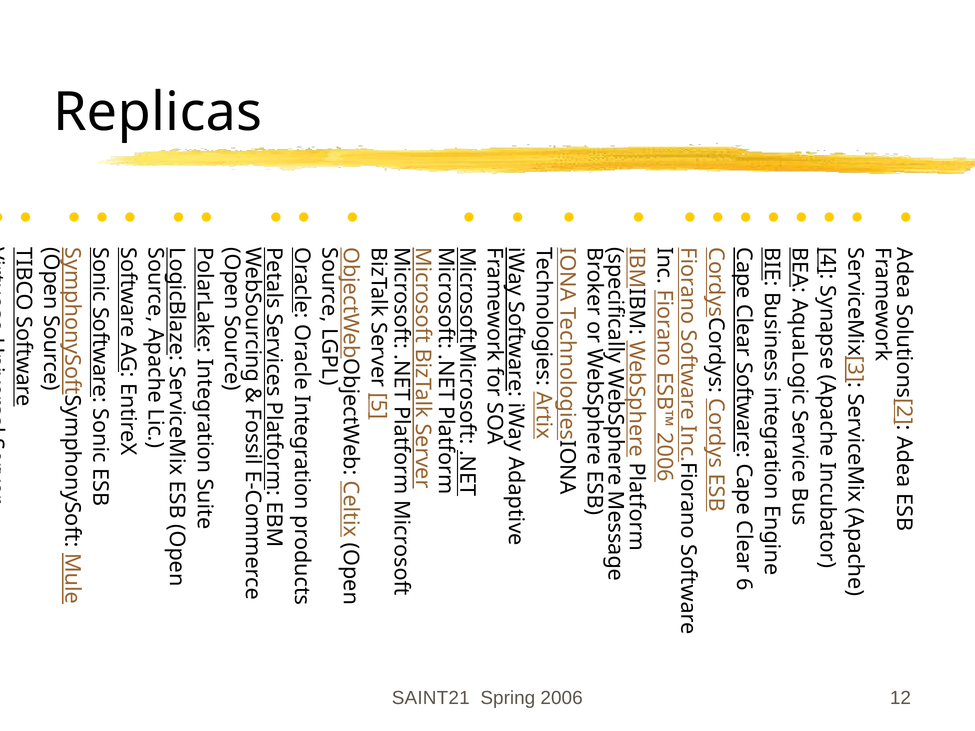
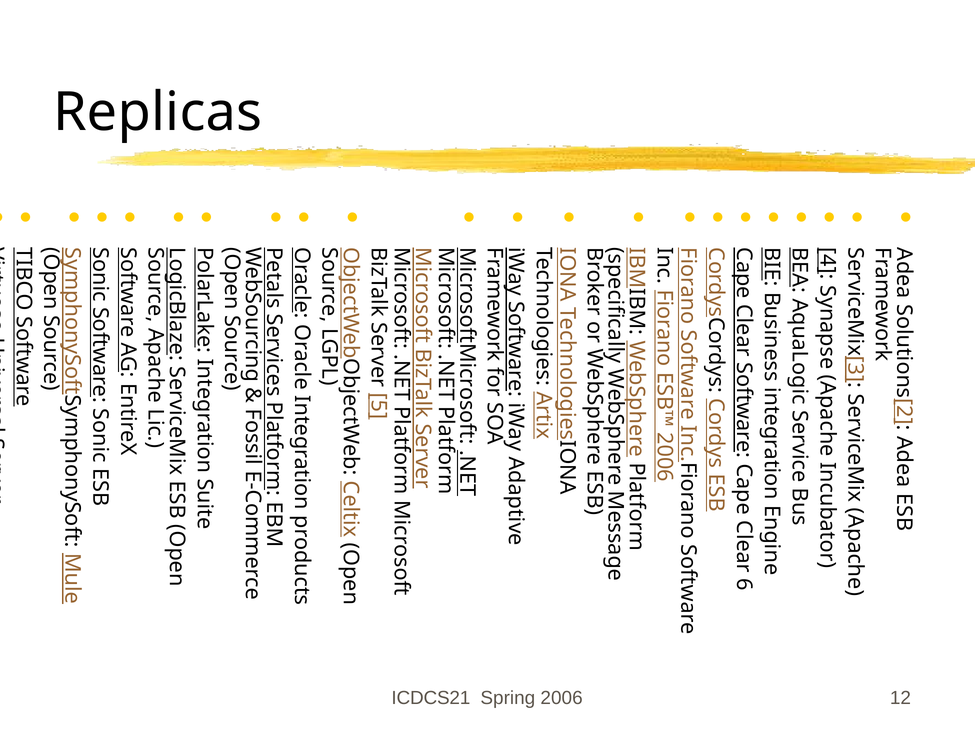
SAINT21: SAINT21 -> ICDCS21
